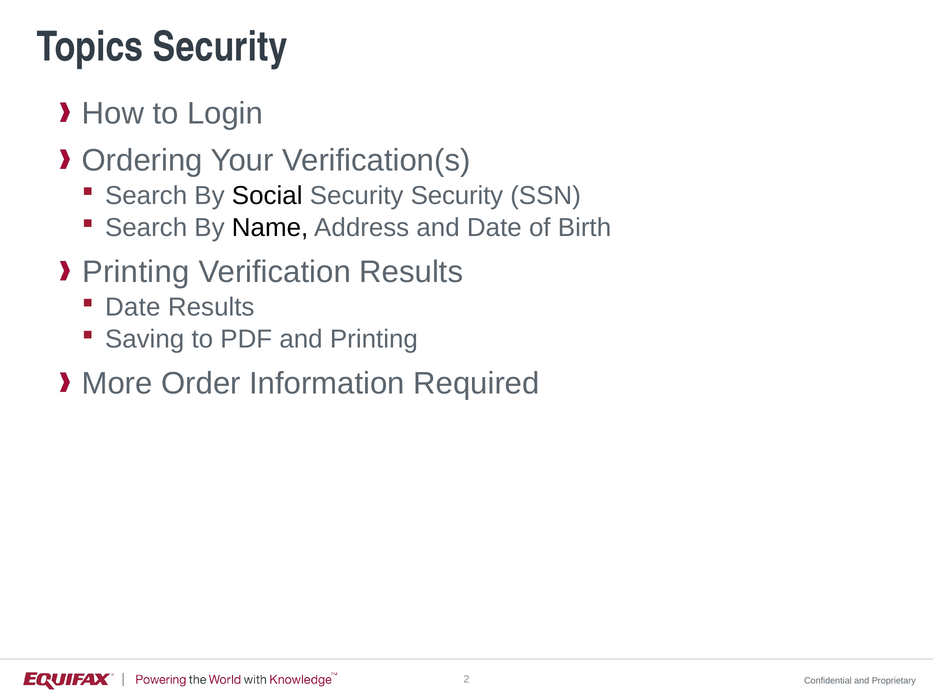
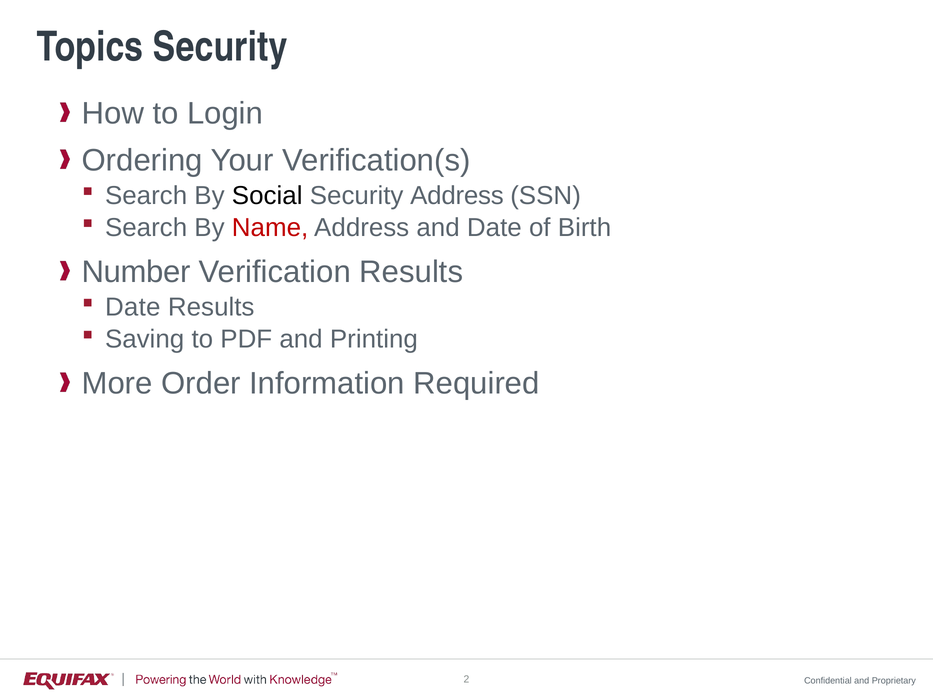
Security Security: Security -> Address
Name colour: black -> red
Printing at (136, 272): Printing -> Number
